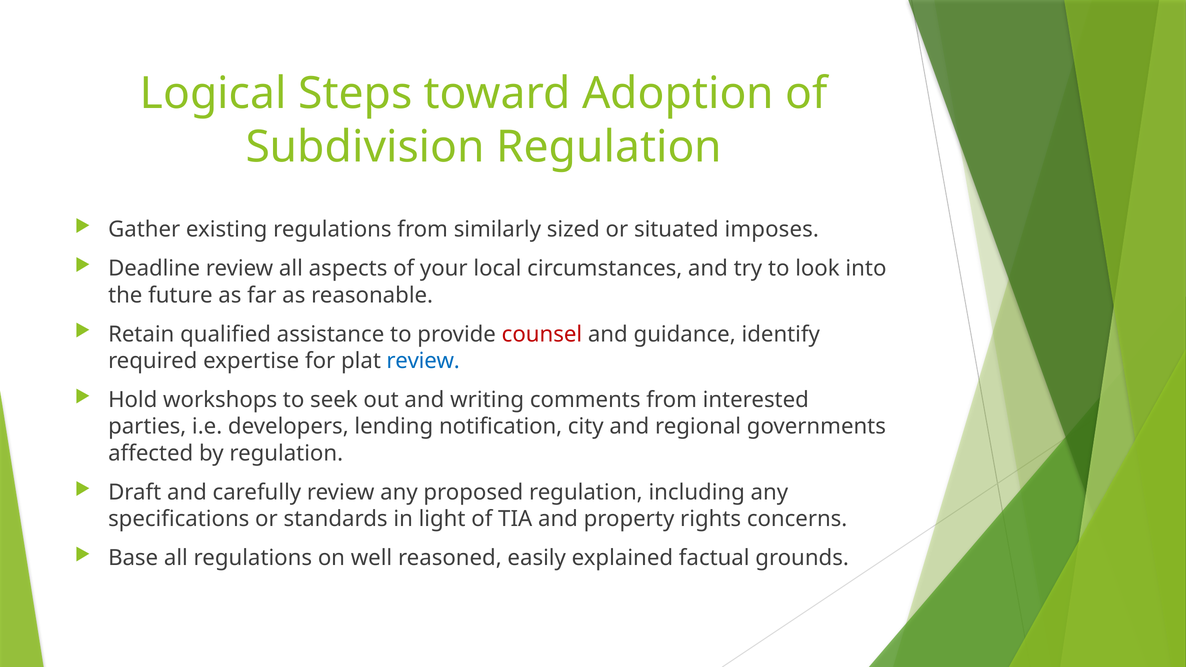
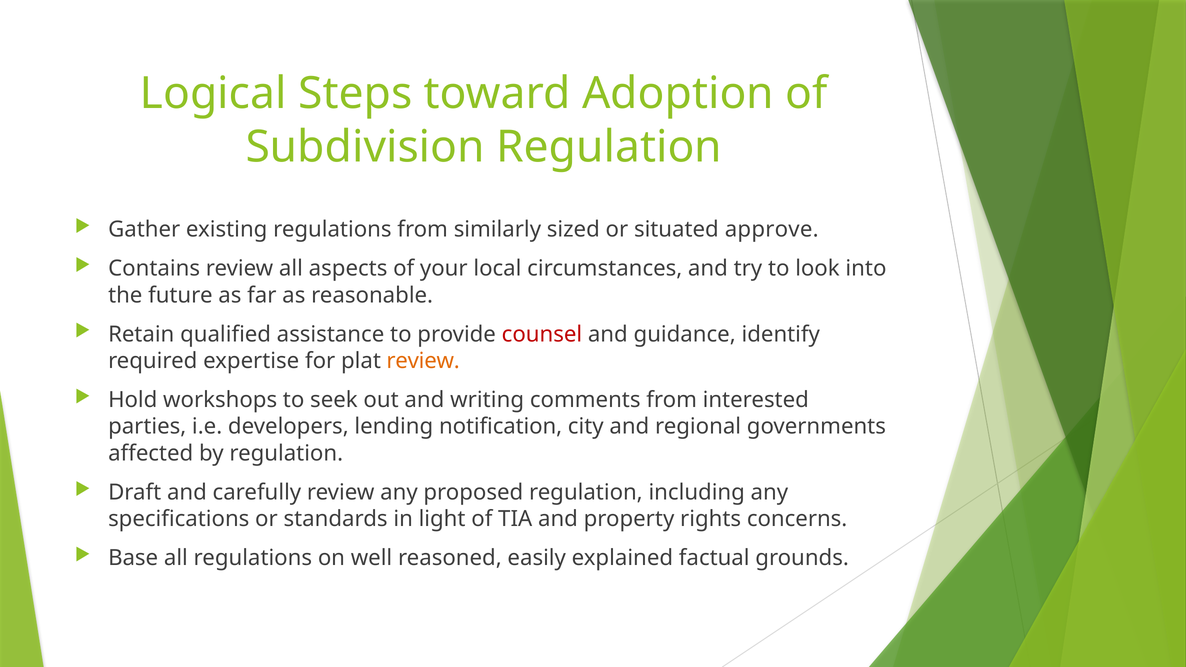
imposes: imposes -> approve
Deadline: Deadline -> Contains
review at (423, 361) colour: blue -> orange
